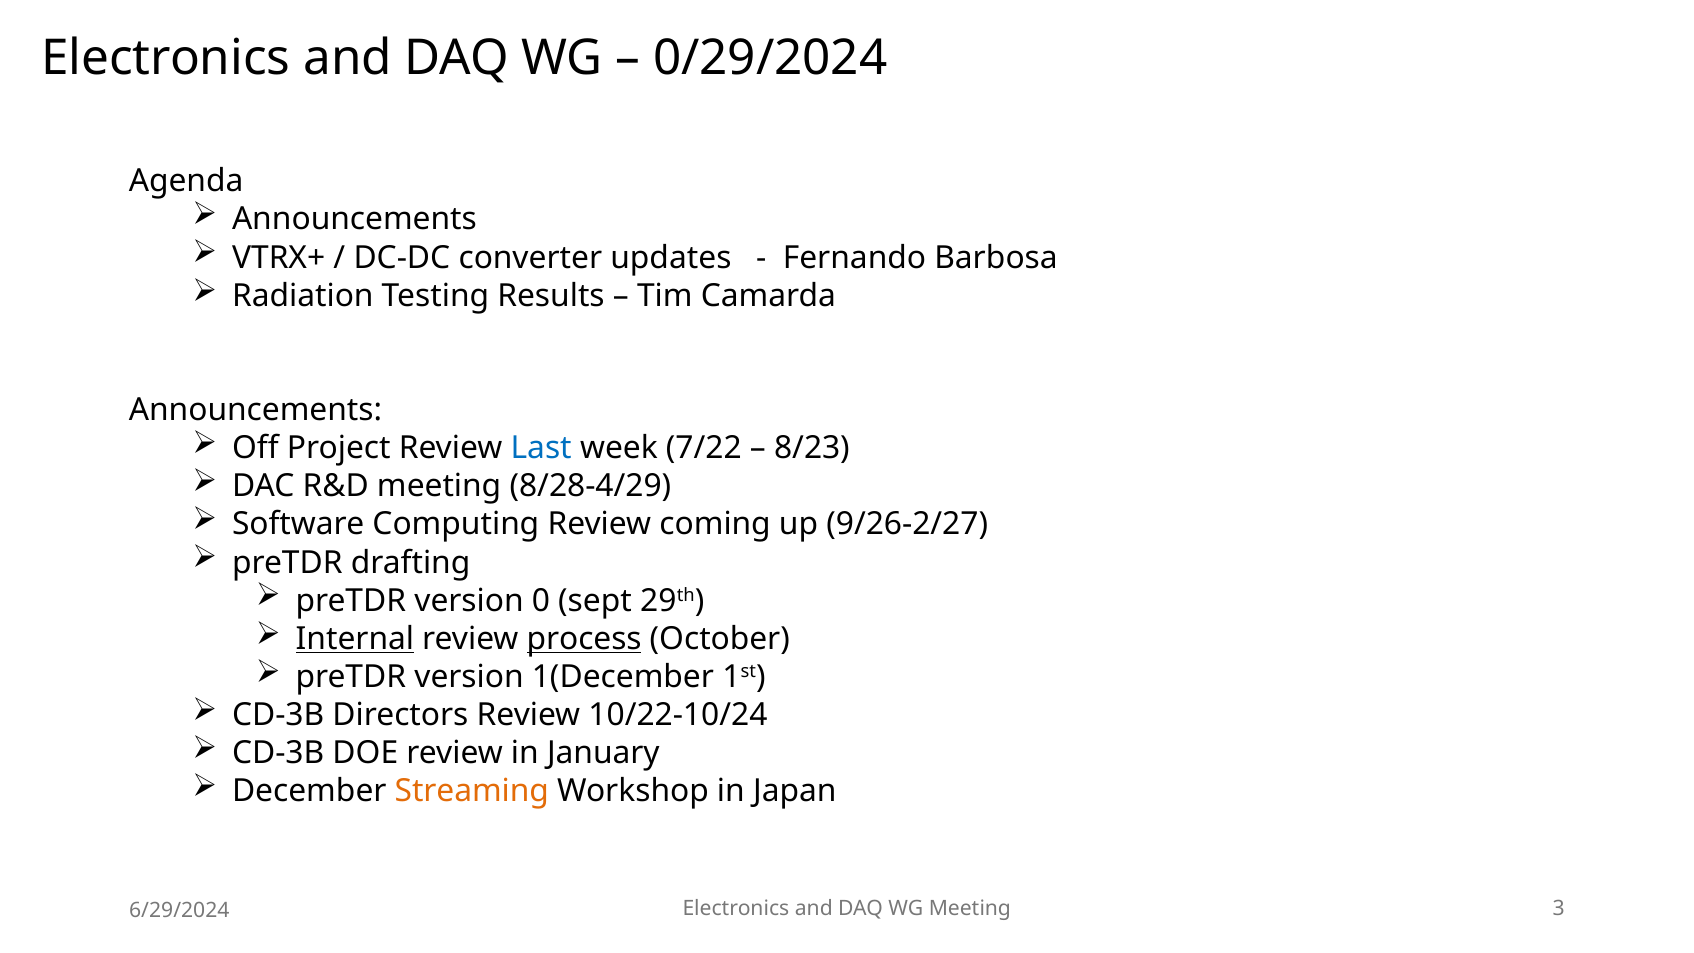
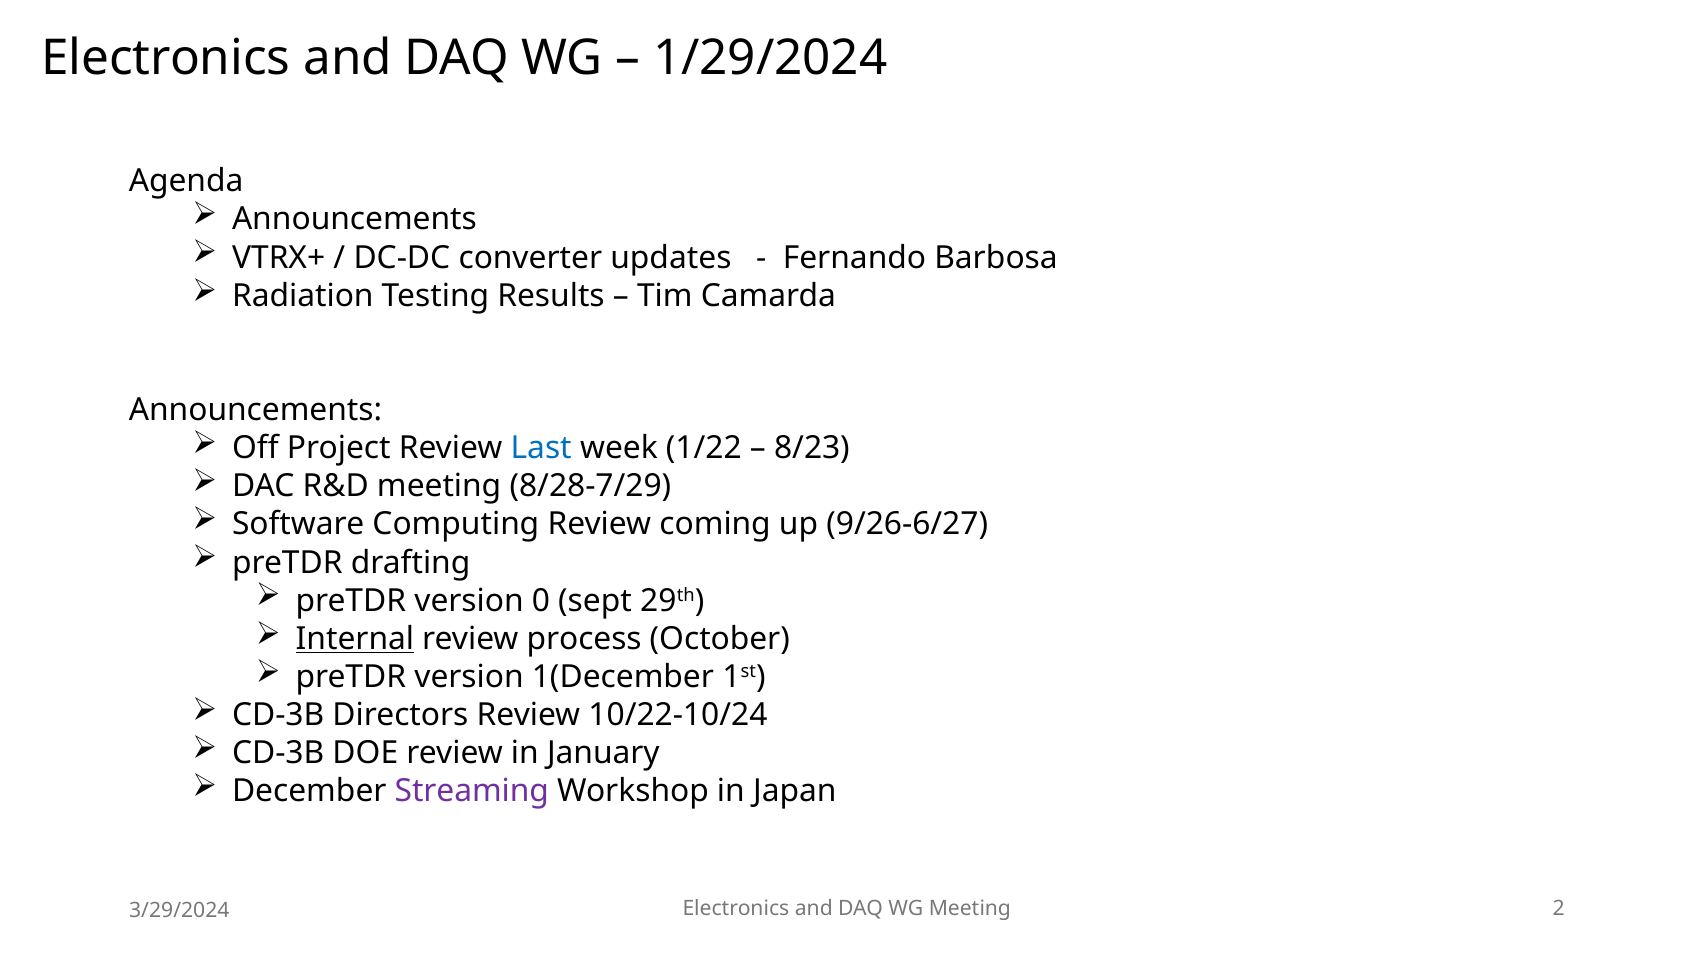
0/29/2024: 0/29/2024 -> 1/29/2024
7/22: 7/22 -> 1/22
8/28-4/29: 8/28-4/29 -> 8/28-7/29
9/26-2/27: 9/26-2/27 -> 9/26-6/27
process underline: present -> none
Streaming colour: orange -> purple
3: 3 -> 2
6/29/2024: 6/29/2024 -> 3/29/2024
